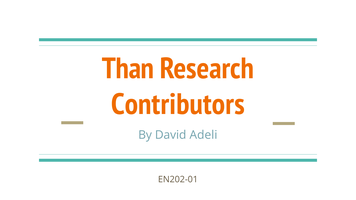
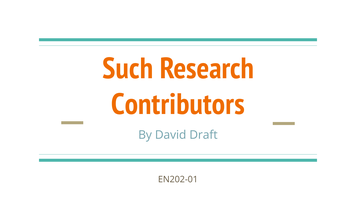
Than: Than -> Such
Adeli: Adeli -> Draft
